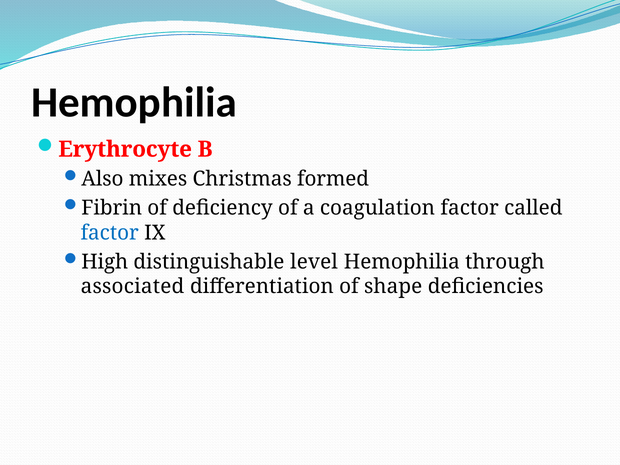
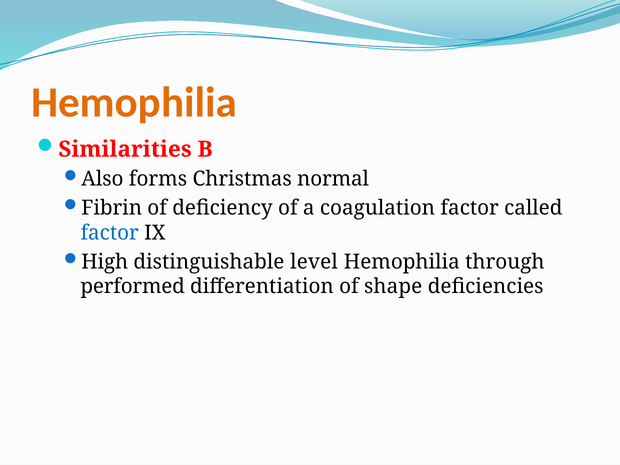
Hemophilia at (134, 102) colour: black -> orange
Erythrocyte: Erythrocyte -> Similarities
mixes: mixes -> forms
formed: formed -> normal
associated: associated -> performed
